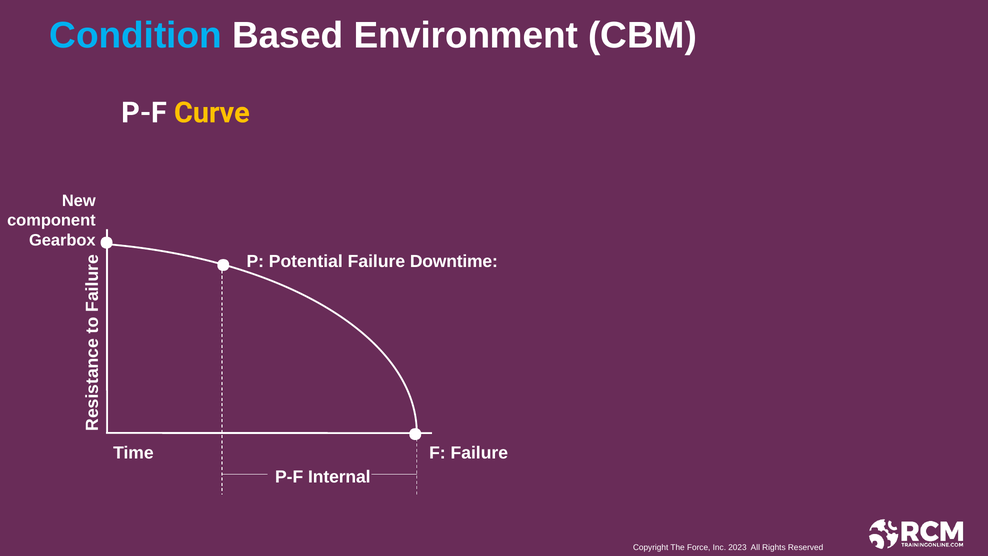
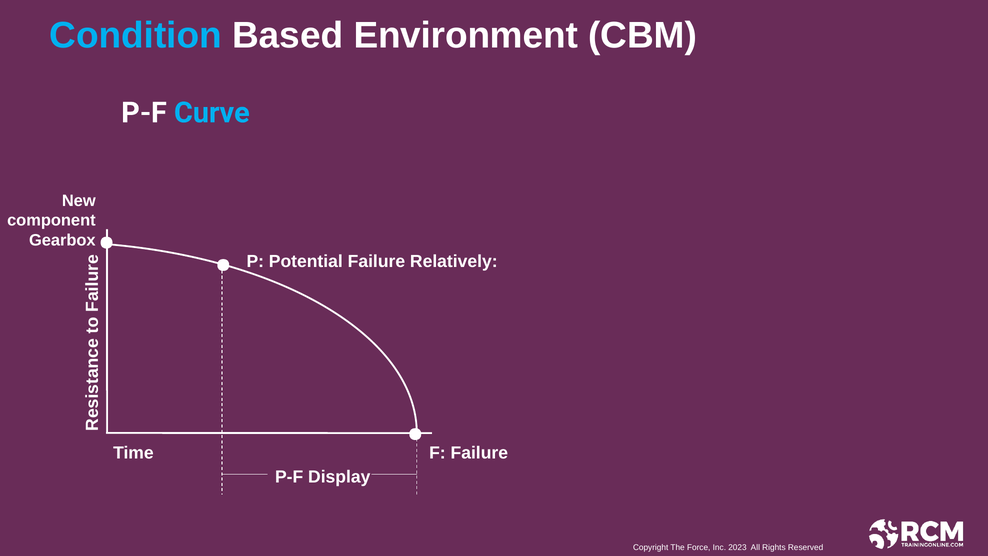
Curve colour: yellow -> light blue
Downtime: Downtime -> Relatively
Internal: Internal -> Display
